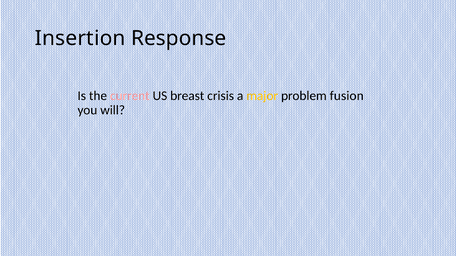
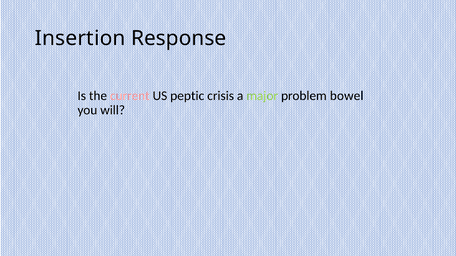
breast: breast -> peptic
major colour: yellow -> light green
fusion: fusion -> bowel
